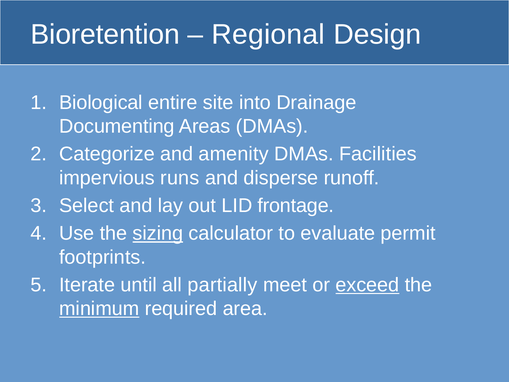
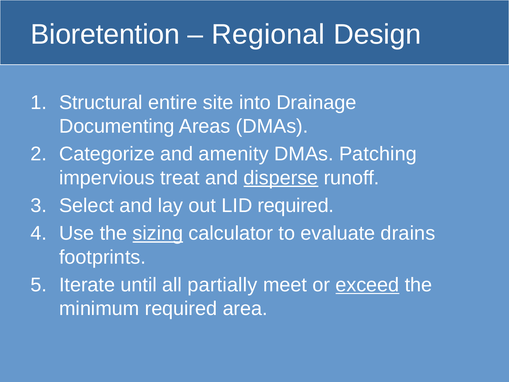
Biological: Biological -> Structural
Facilities: Facilities -> Patching
runs: runs -> treat
disperse underline: none -> present
LID frontage: frontage -> required
permit: permit -> drains
minimum underline: present -> none
